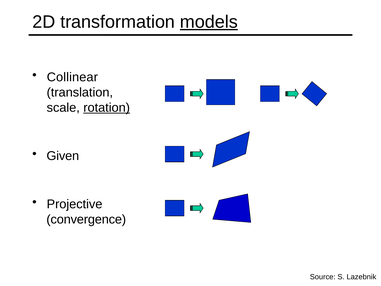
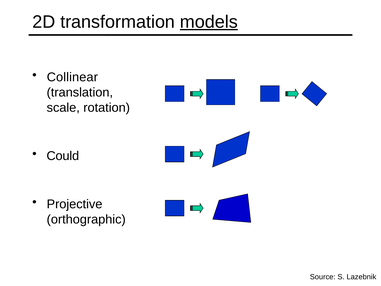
rotation underline: present -> none
Given: Given -> Could
convergence: convergence -> orthographic
